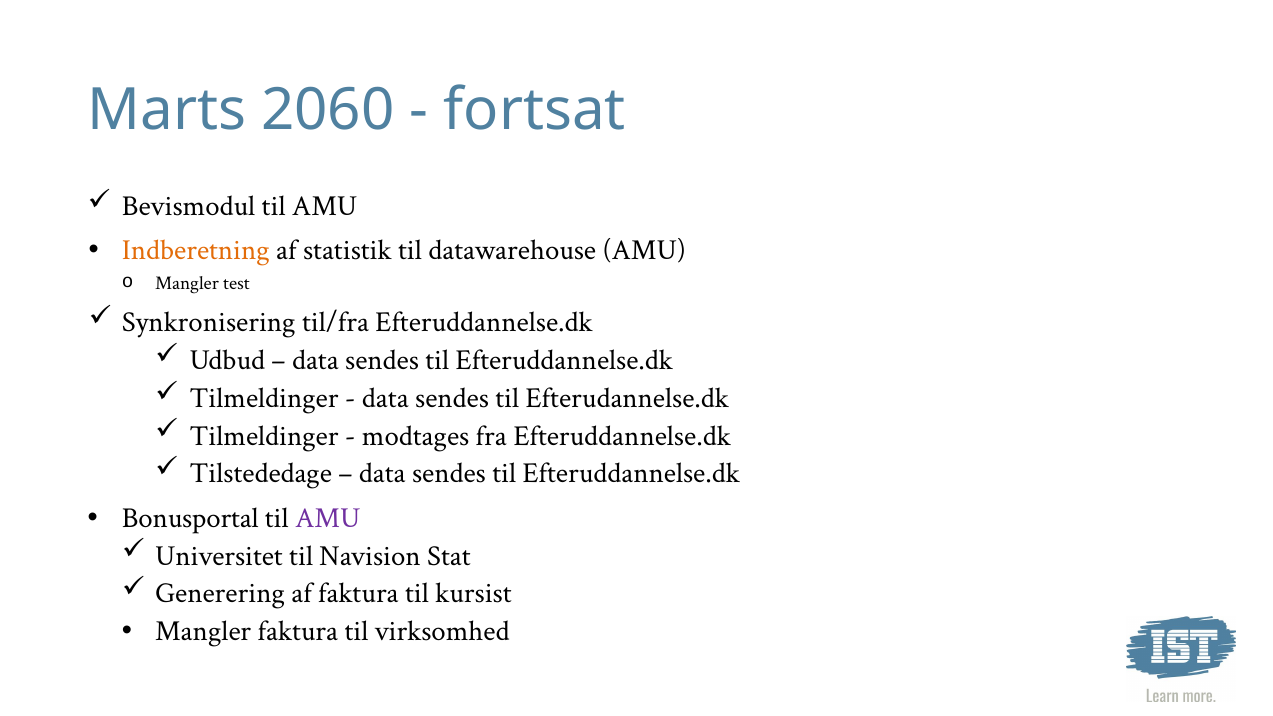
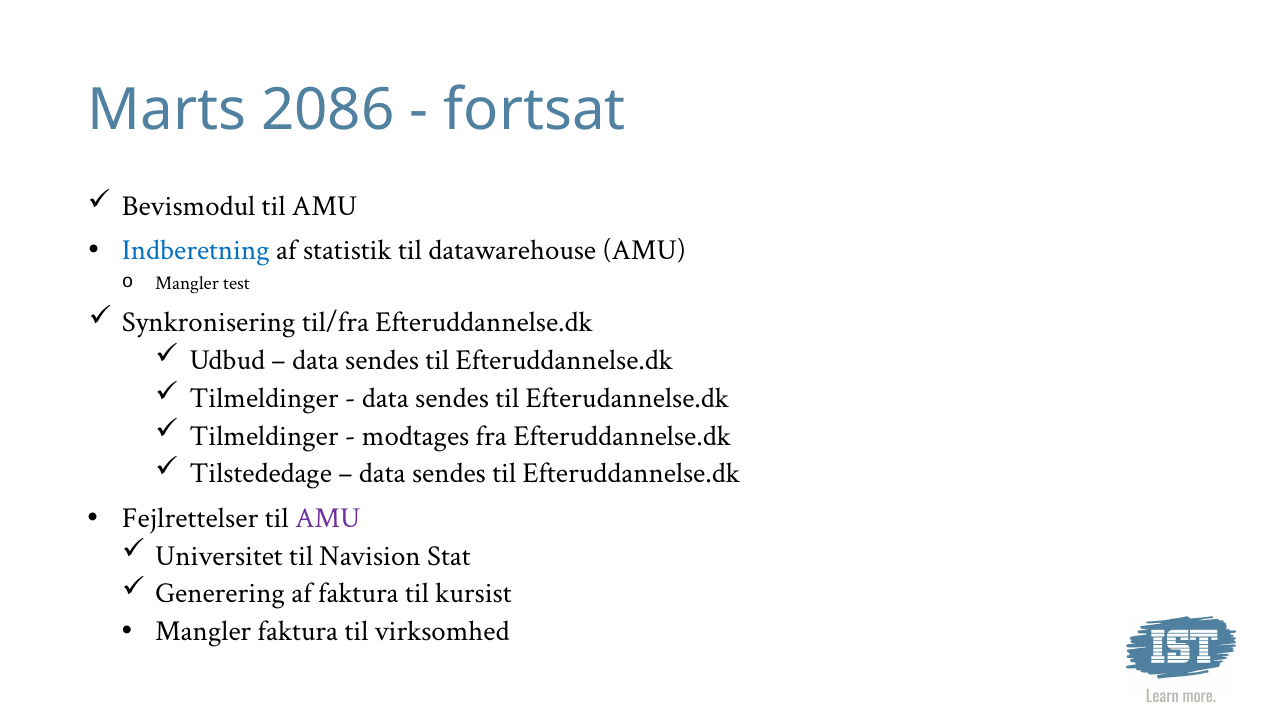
2060: 2060 -> 2086
Indberetning colour: orange -> blue
Bonusportal: Bonusportal -> Fejlrettelser
